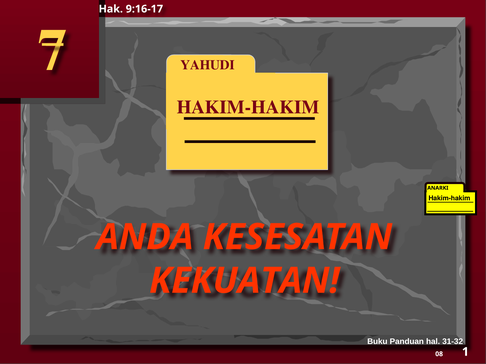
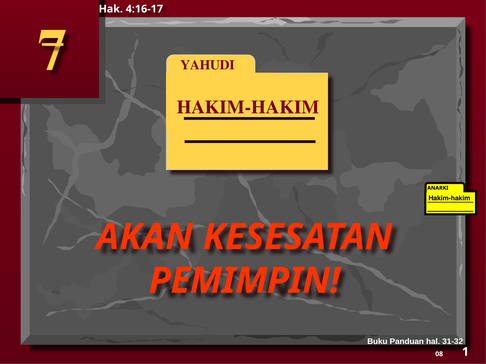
9:16-17: 9:16-17 -> 4:16-17
ANDA: ANDA -> AKAN
KEKUATAN: KEKUATAN -> PEMIMPIN
